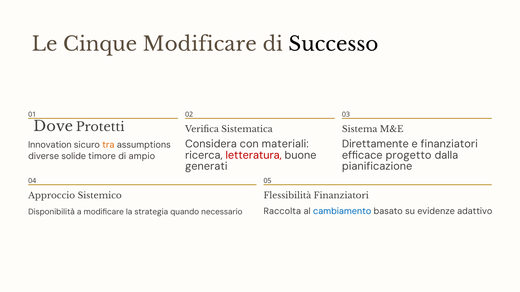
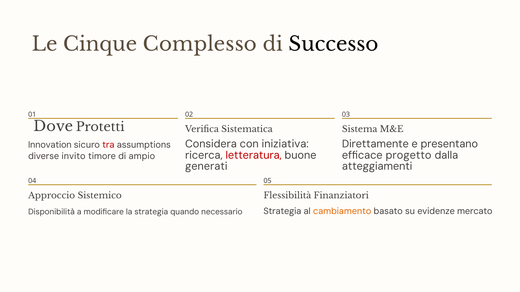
Cinque Modificare: Modificare -> Complesso
materiali: materiali -> iniziativa
e finanziatori: finanziatori -> presentano
tra colour: orange -> red
solide: solide -> invito
pianificazione: pianificazione -> atteggiamenti
Raccolta at (282, 212): Raccolta -> Strategia
cambiamento colour: blue -> orange
adattivo: adattivo -> mercato
